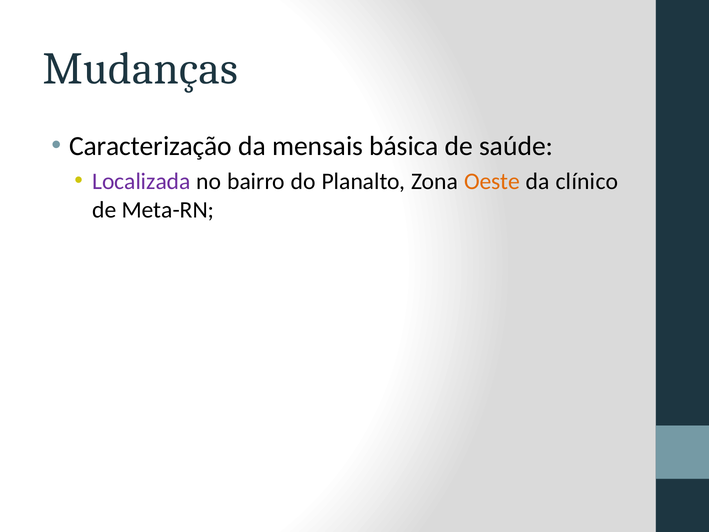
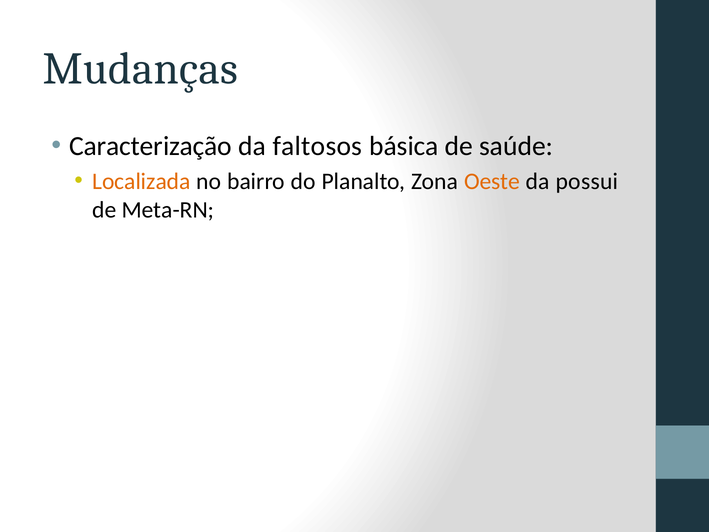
mensais: mensais -> faltosos
Localizada colour: purple -> orange
clínico: clínico -> possui
